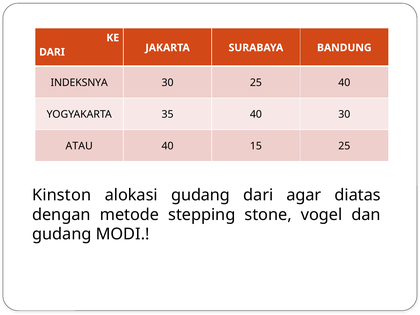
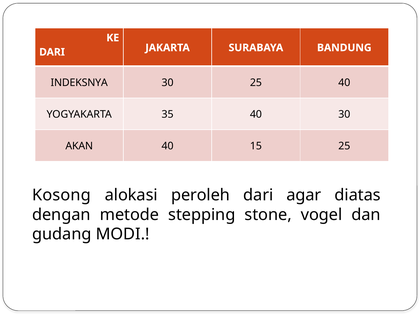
ATAU: ATAU -> AKAN
Kinston: Kinston -> Kosong
alokasi gudang: gudang -> peroleh
